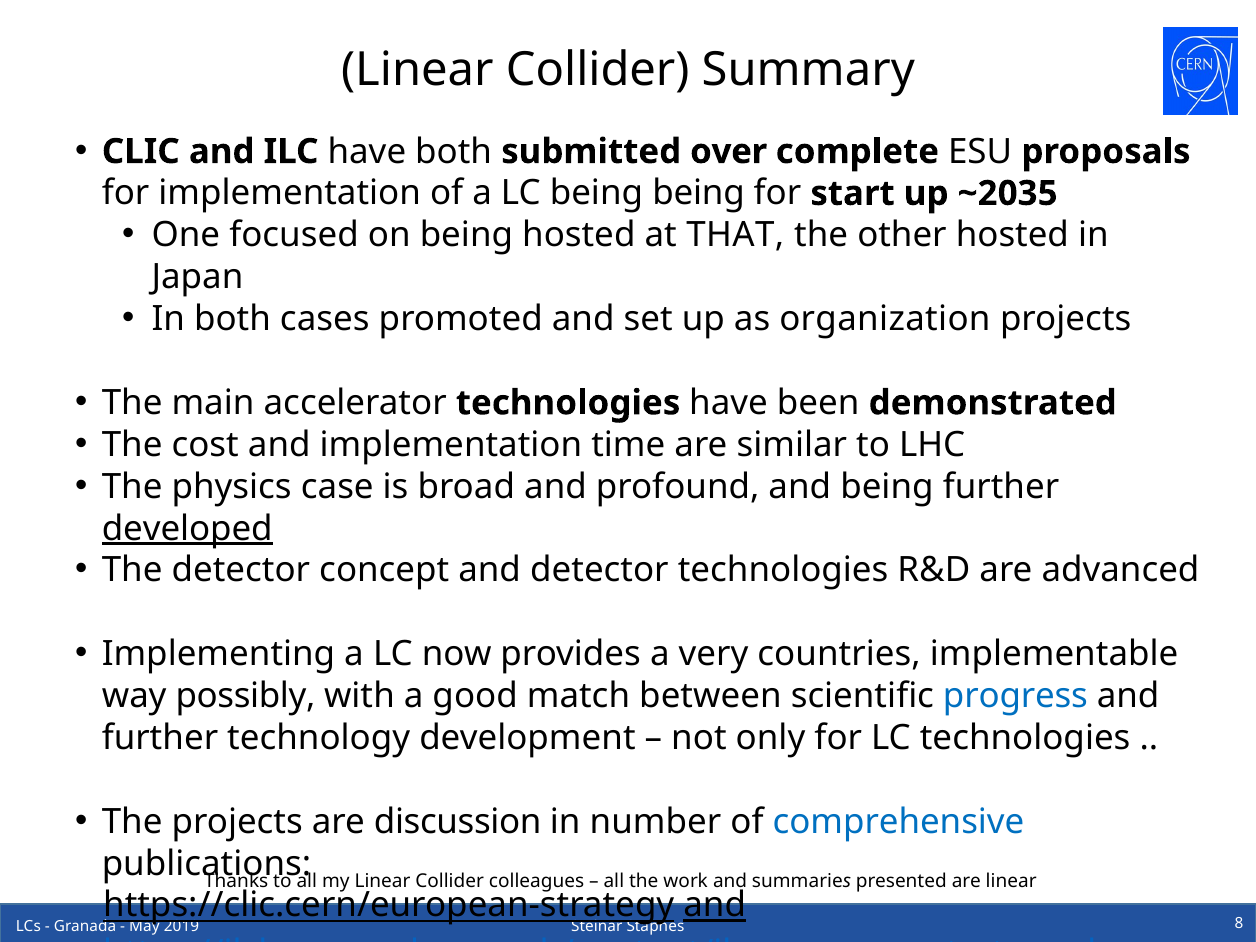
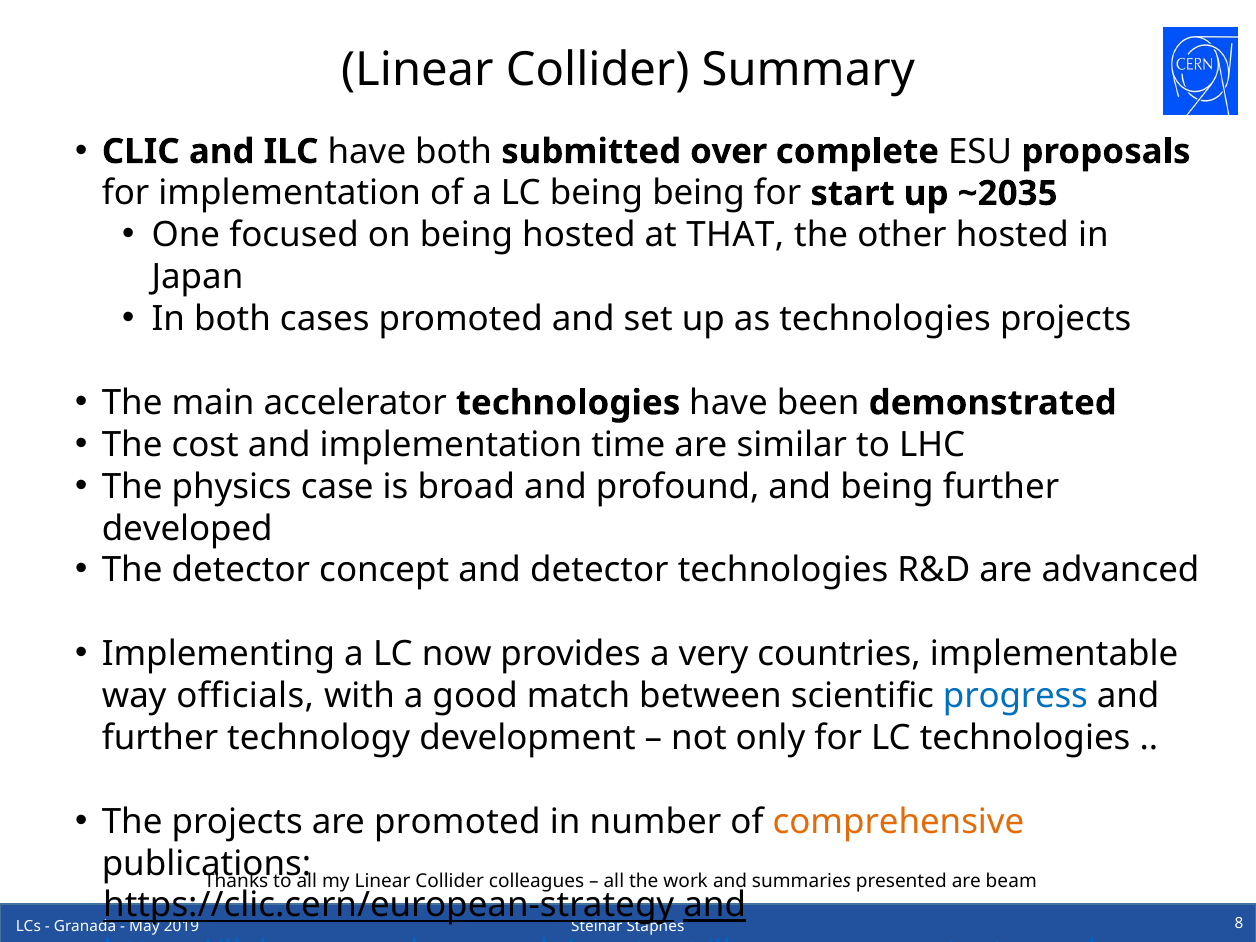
as organization: organization -> technologies
developed underline: present -> none
possibly: possibly -> officials
are discussion: discussion -> promoted
comprehensive colour: blue -> orange
are linear: linear -> beam
